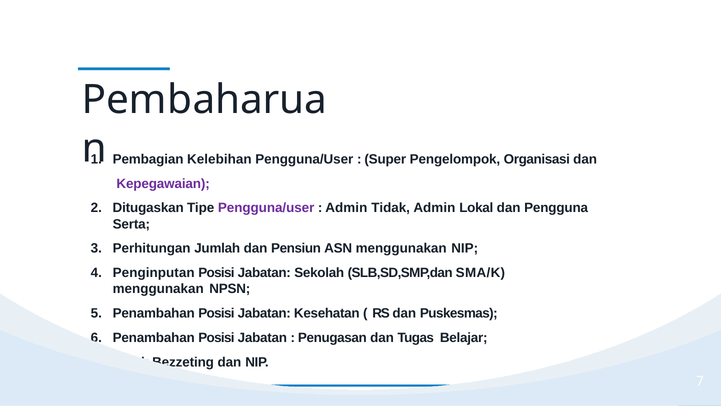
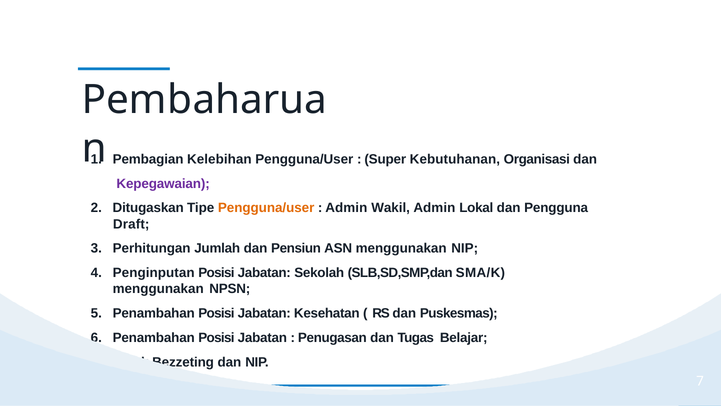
Pengelompok: Pengelompok -> Kebutuhanan
Pengguna/user at (266, 208) colour: purple -> orange
Tidak: Tidak -> Wakil
Serta: Serta -> Draft
